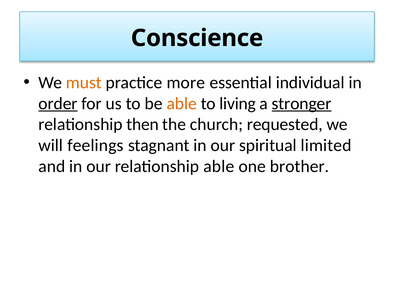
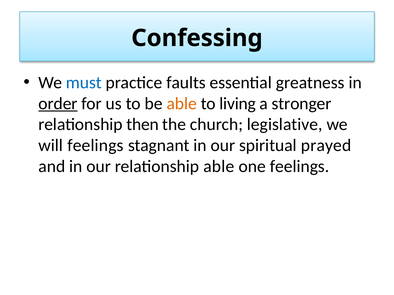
Conscience: Conscience -> Confessing
must colour: orange -> blue
more: more -> faults
individual: individual -> greatness
stronger underline: present -> none
requested: requested -> legislative
limited: limited -> prayed
one brother: brother -> feelings
